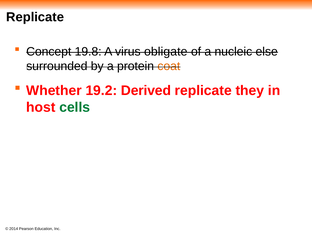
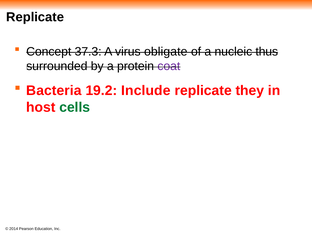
19.8: 19.8 -> 37.3
else: else -> thus
coat colour: orange -> purple
Whether: Whether -> Bacteria
Derived: Derived -> Include
